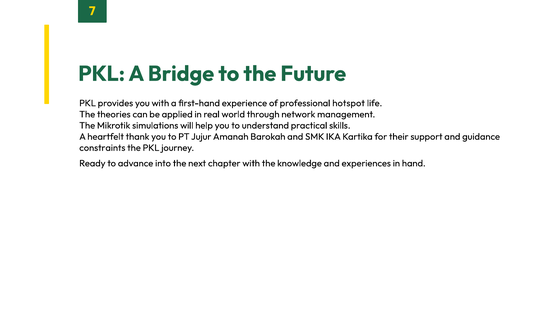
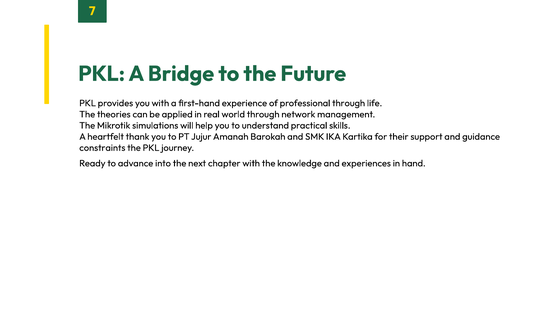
professional hotspot: hotspot -> through
